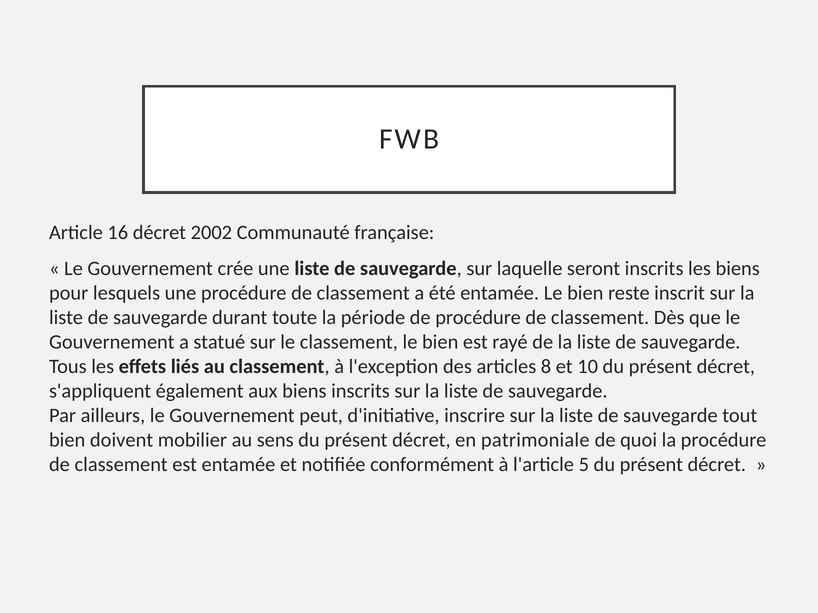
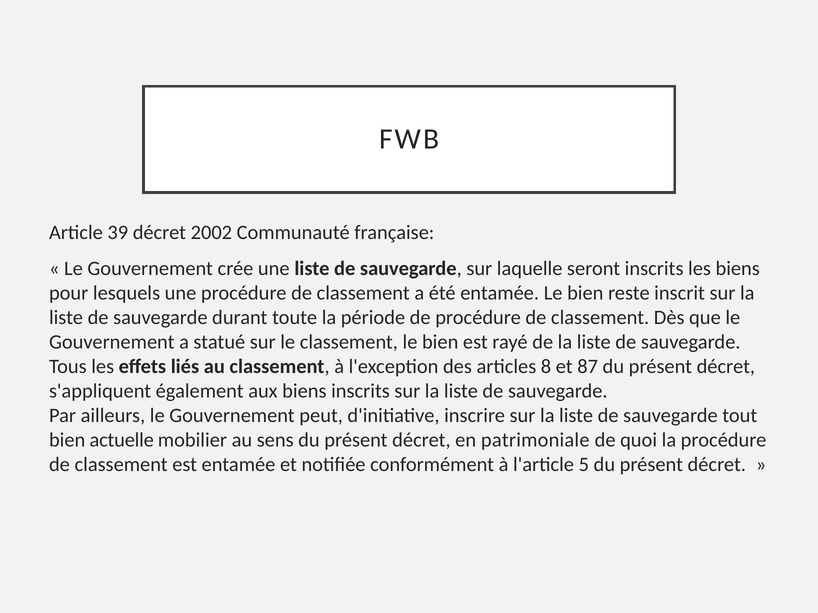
16: 16 -> 39
10: 10 -> 87
doivent: doivent -> actuelle
